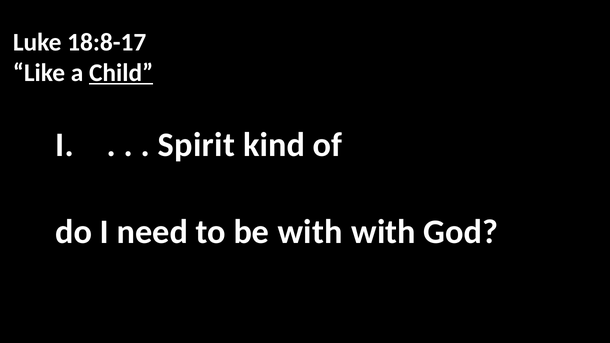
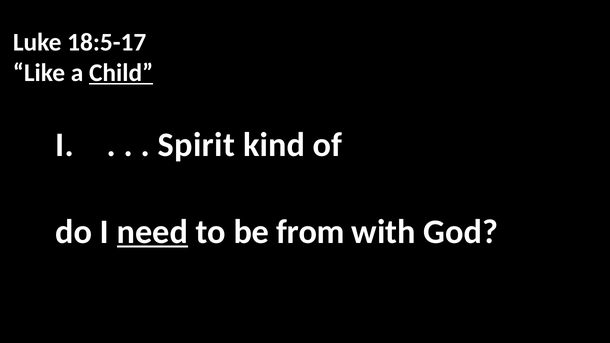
18:8-17: 18:8-17 -> 18:5-17
need underline: none -> present
be with: with -> from
